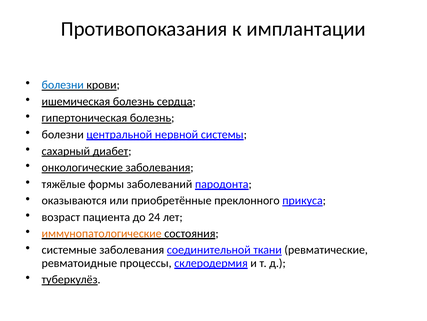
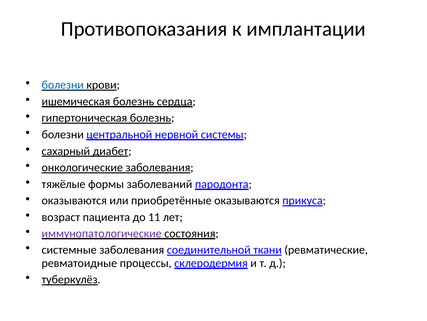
приобретённые преклонного: преклонного -> оказываются
24: 24 -> 11
иммунопатологические colour: orange -> purple
